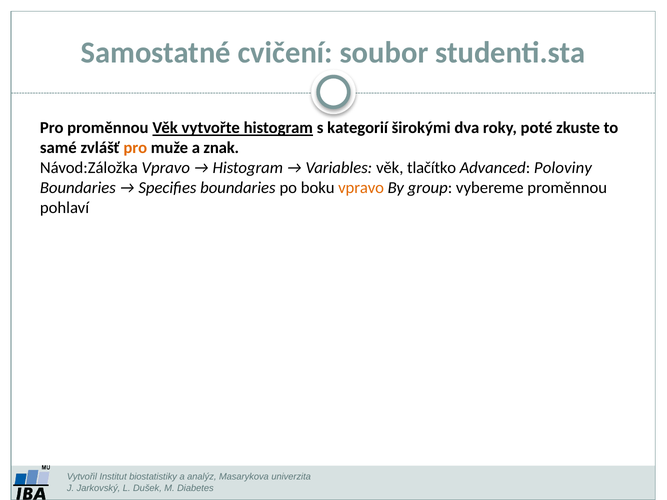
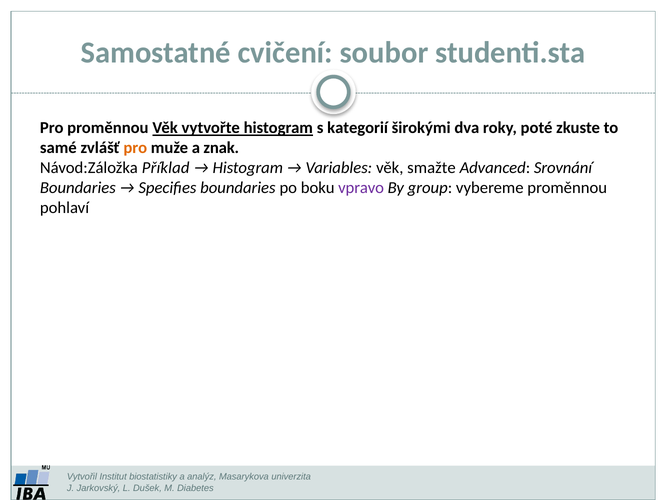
Návod:Záložka Vpravo: Vpravo -> Příklad
tlačítko: tlačítko -> smažte
Poloviny: Poloviny -> Srovnání
vpravo at (361, 188) colour: orange -> purple
